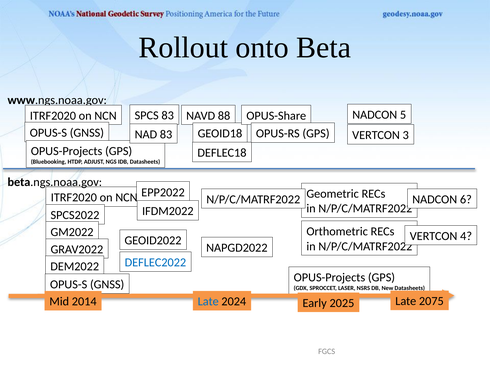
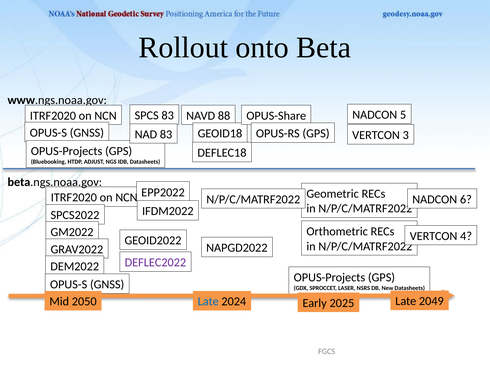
DEFLEC2022 colour: blue -> purple
2014: 2014 -> 2050
2075: 2075 -> 2049
